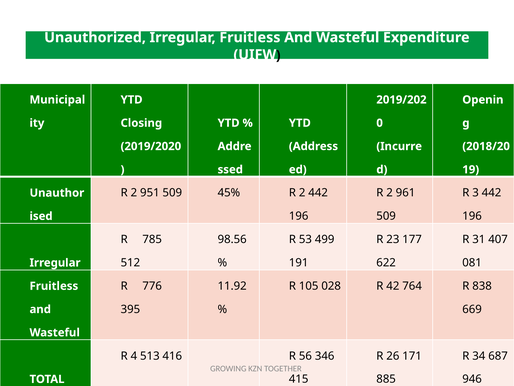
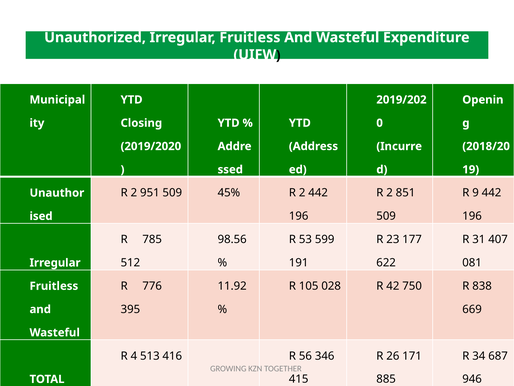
961: 961 -> 851
3: 3 -> 9
499: 499 -> 599
764: 764 -> 750
